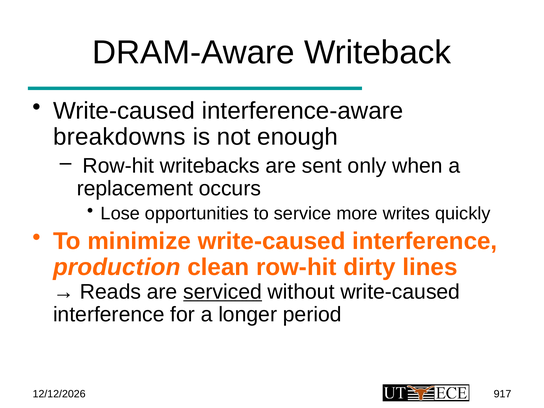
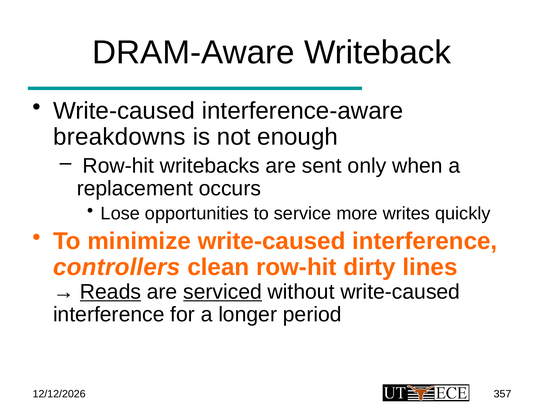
production: production -> controllers
Reads underline: none -> present
917: 917 -> 357
